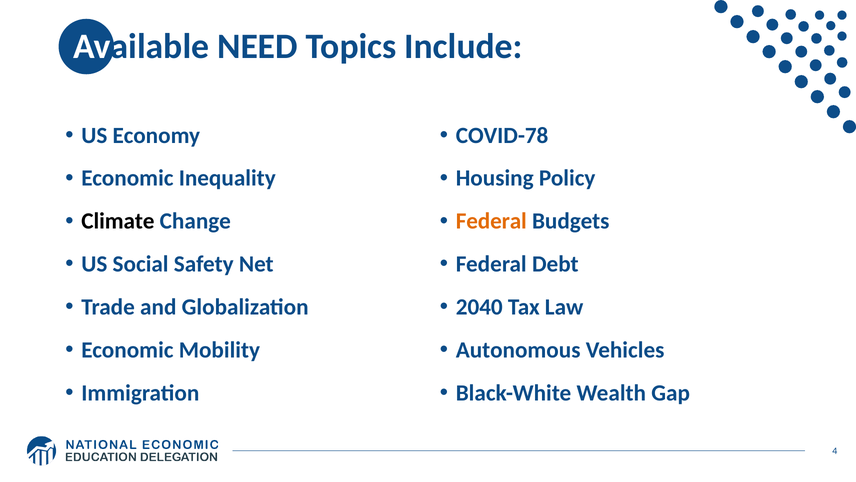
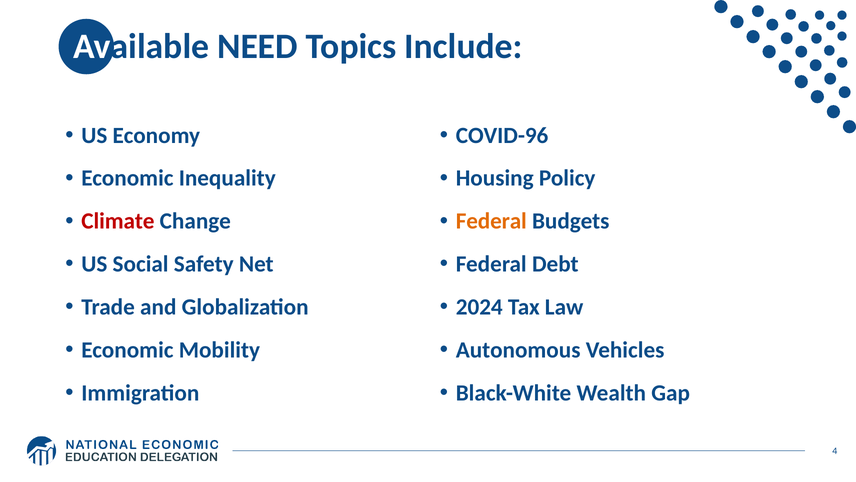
COVID-78: COVID-78 -> COVID-96
Climate colour: black -> red
2040: 2040 -> 2024
